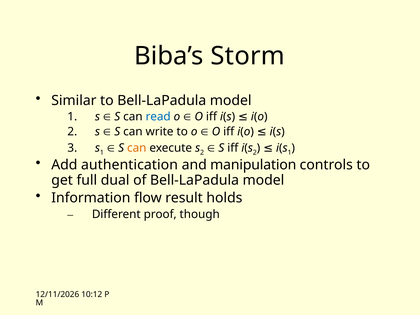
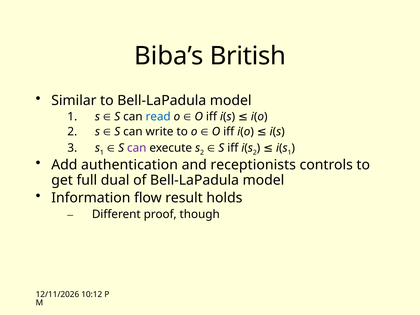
Storm: Storm -> British
can at (137, 148) colour: orange -> purple
manipulation: manipulation -> receptionists
